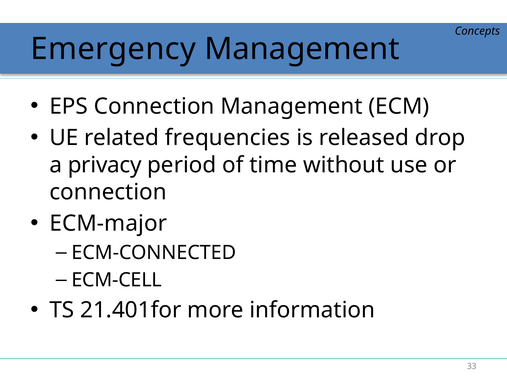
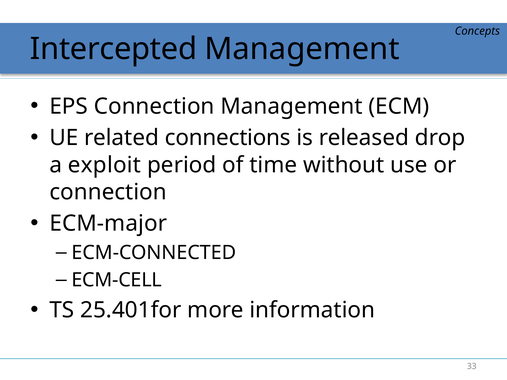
Emergency: Emergency -> Intercepted
frequencies: frequencies -> connections
privacy: privacy -> exploit
21.401for: 21.401for -> 25.401for
